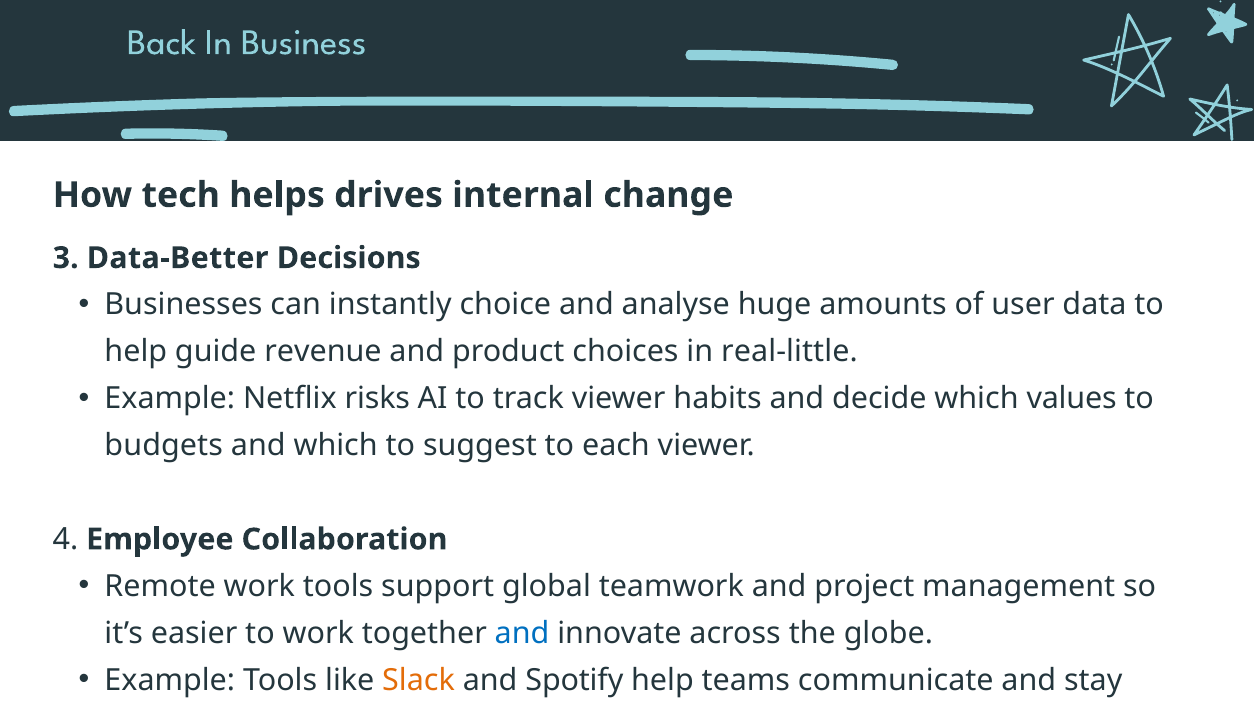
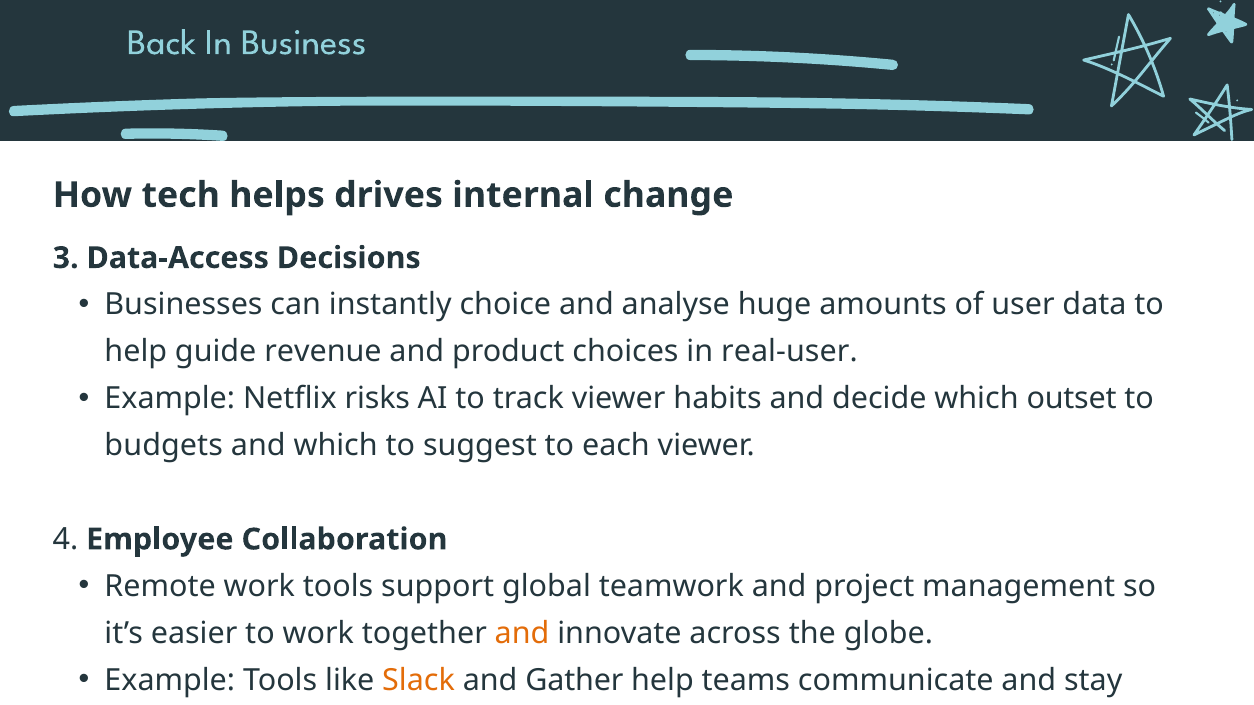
Data-Better: Data-Better -> Data-Access
real-little: real-little -> real-user
values: values -> outset
and at (522, 634) colour: blue -> orange
Spotify: Spotify -> Gather
